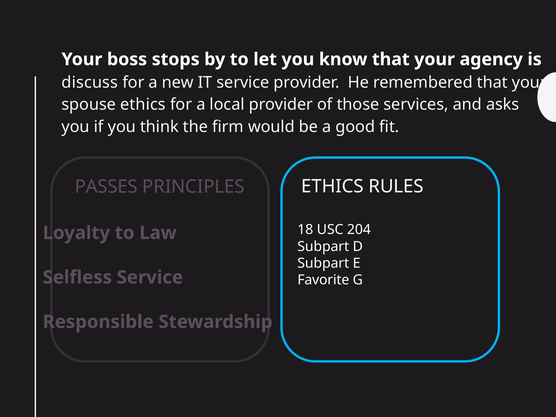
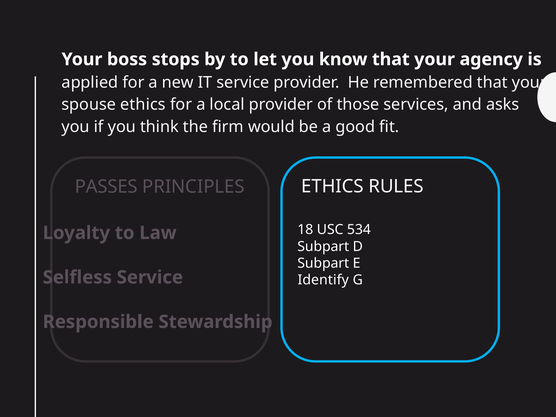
discuss: discuss -> applied
204: 204 -> 534
Favorite: Favorite -> Identify
